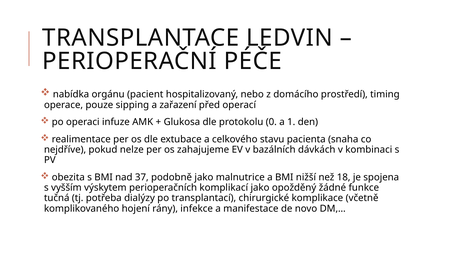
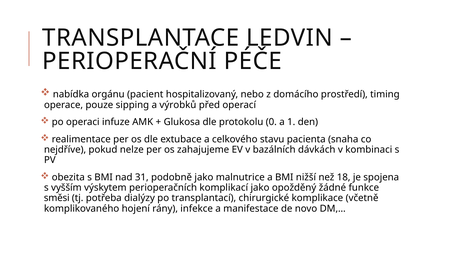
zařazení: zařazení -> výrobků
37: 37 -> 31
tučná: tučná -> směsi
